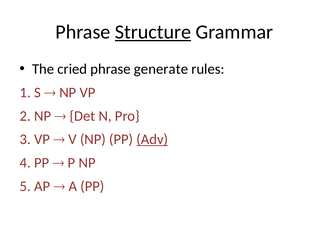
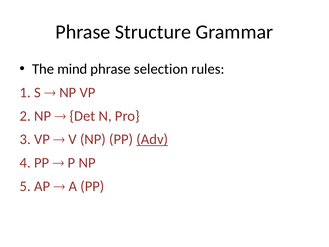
Structure underline: present -> none
cried: cried -> mind
generate: generate -> selection
